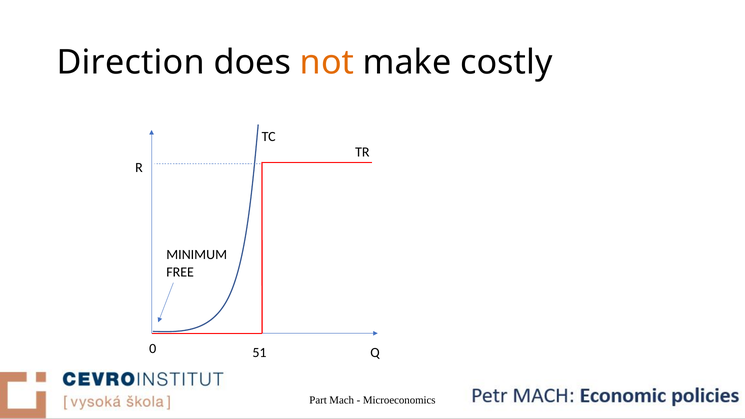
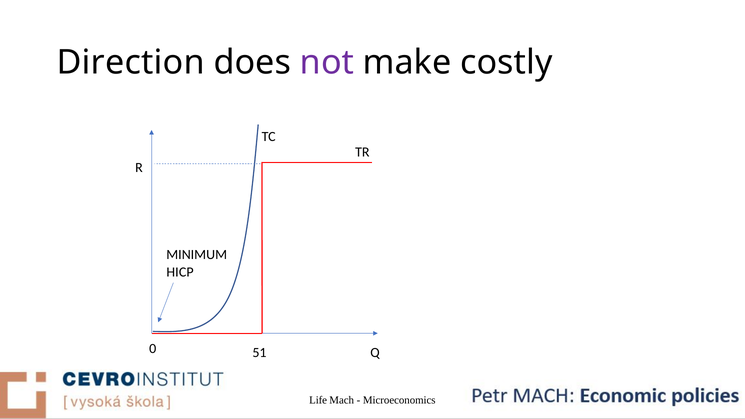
not colour: orange -> purple
FREE: FREE -> HICP
Part: Part -> Life
